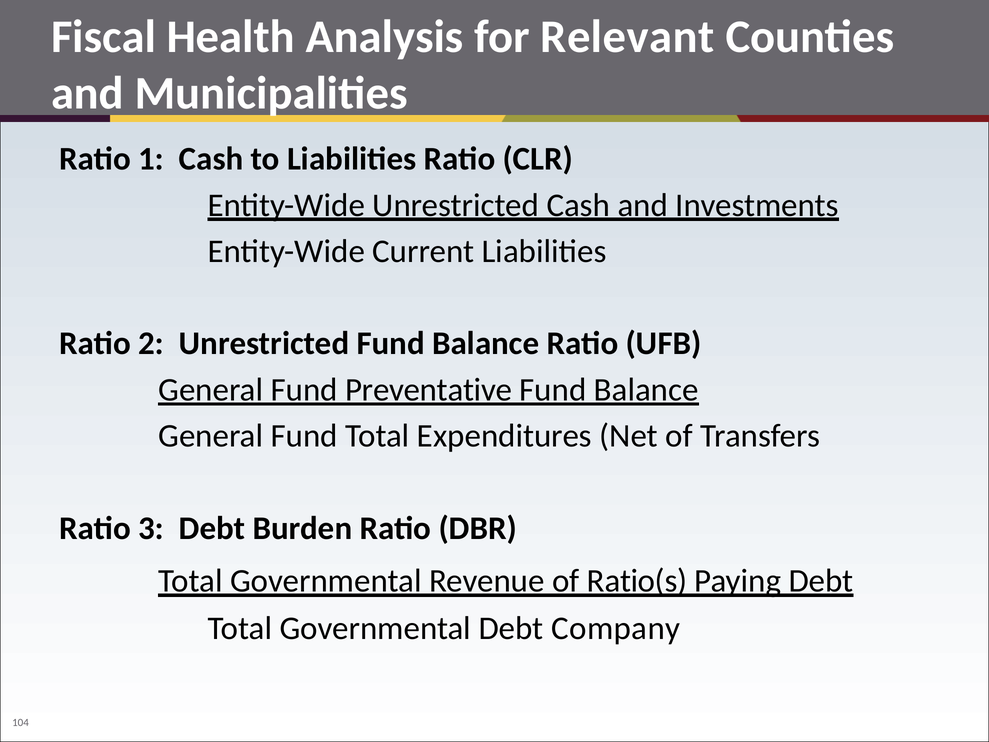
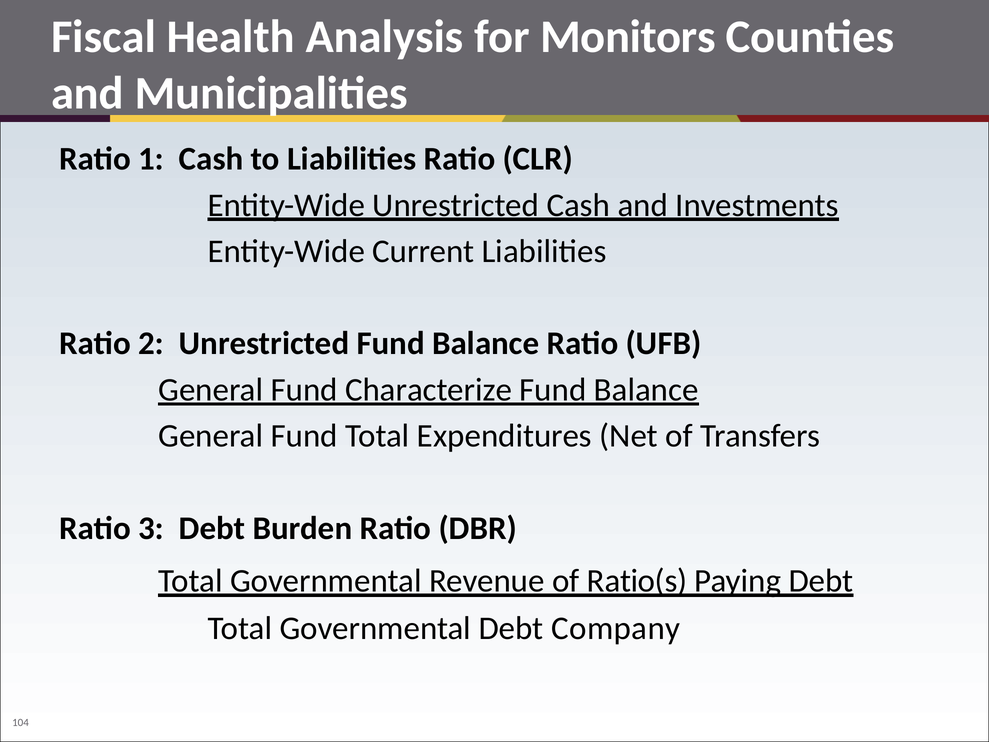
Relevant: Relevant -> Monitors
Preventative: Preventative -> Characterize
